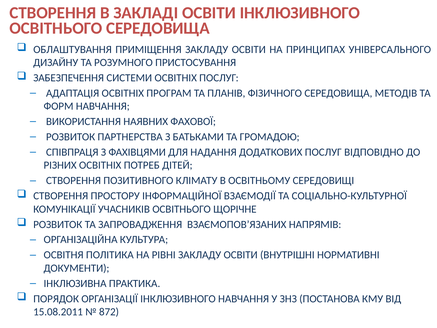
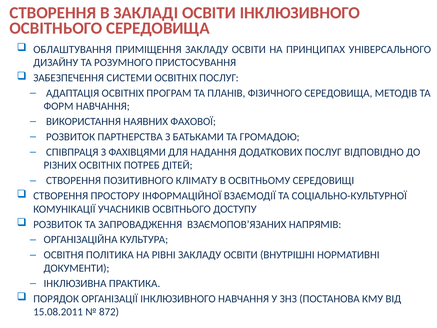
ЩОРІЧНЕ: ЩОРІЧНЕ -> ДОСТУПУ
